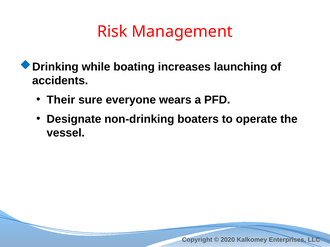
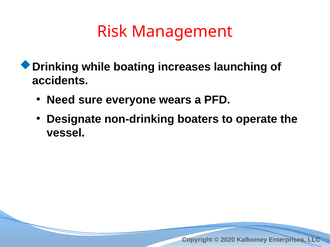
Their: Their -> Need
